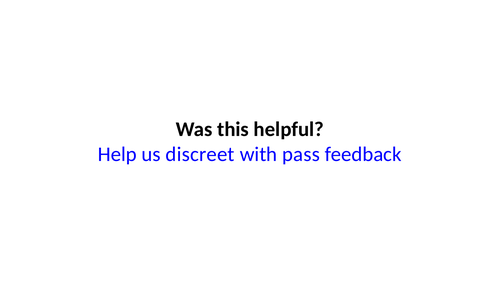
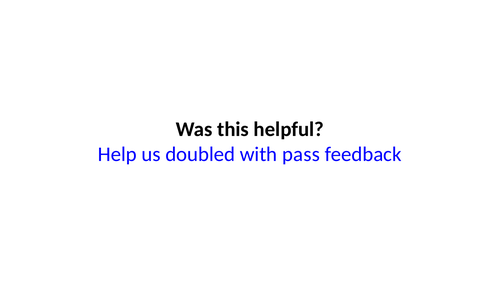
discreet: discreet -> doubled
